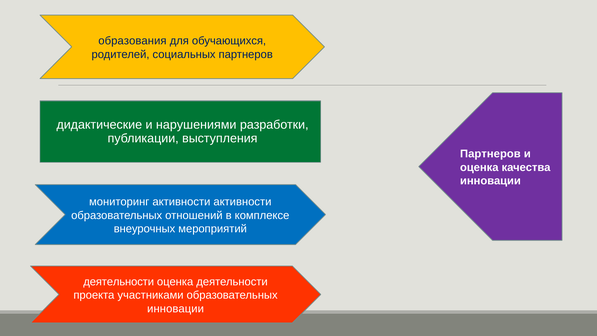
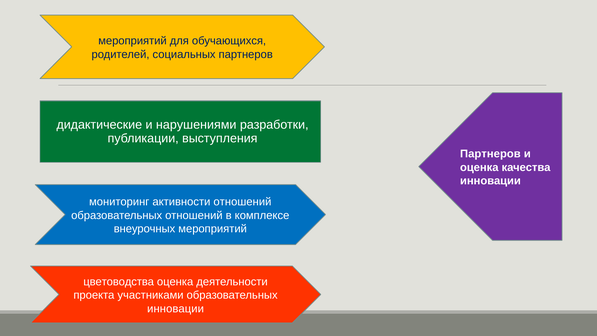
образования at (132, 41): образования -> мероприятий
активности активности: активности -> отношений
деятельности at (119, 282): деятельности -> цветоводства
